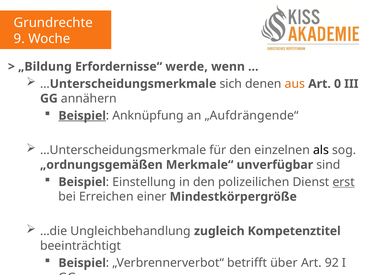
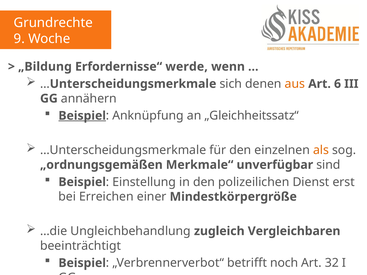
0: 0 -> 6
„Aufdrängende“: „Aufdrängende“ -> „Gleichheitssatz“
als colour: black -> orange
erst underline: present -> none
Kompetenztitel: Kompetenztitel -> Vergleichbaren
über: über -> noch
92: 92 -> 32
